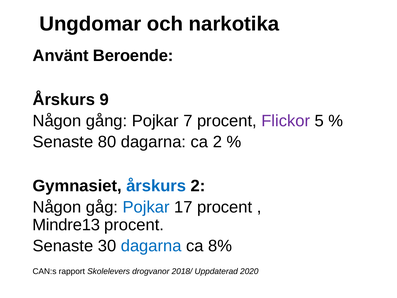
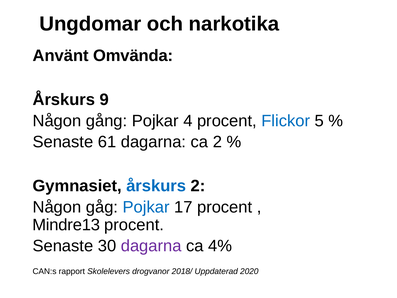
Beroende: Beroende -> Omvända
7: 7 -> 4
Flickor colour: purple -> blue
80: 80 -> 61
dagarna at (151, 246) colour: blue -> purple
8%: 8% -> 4%
